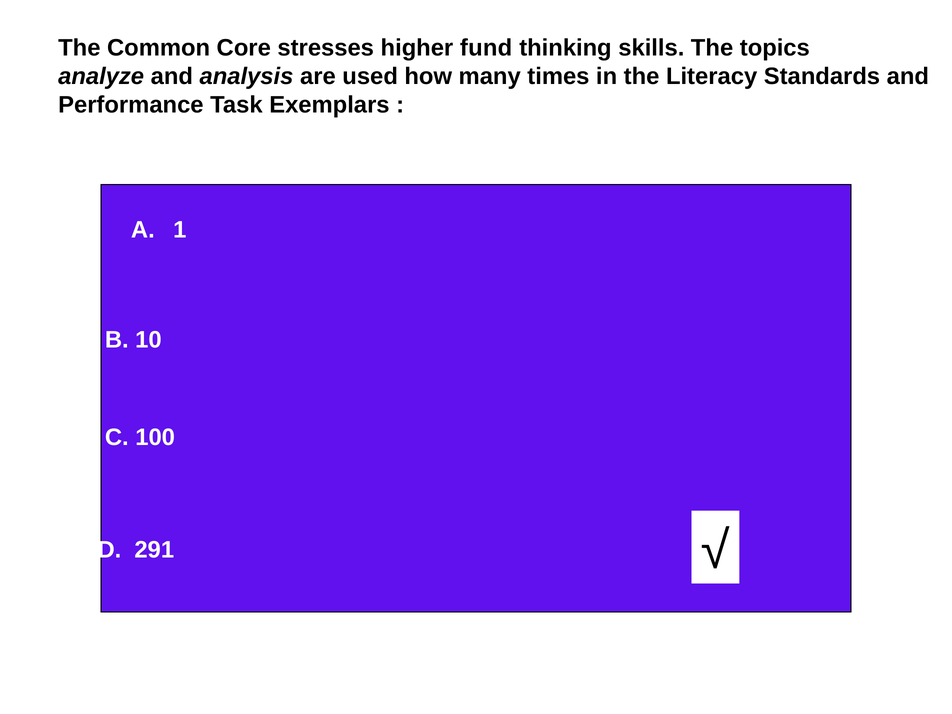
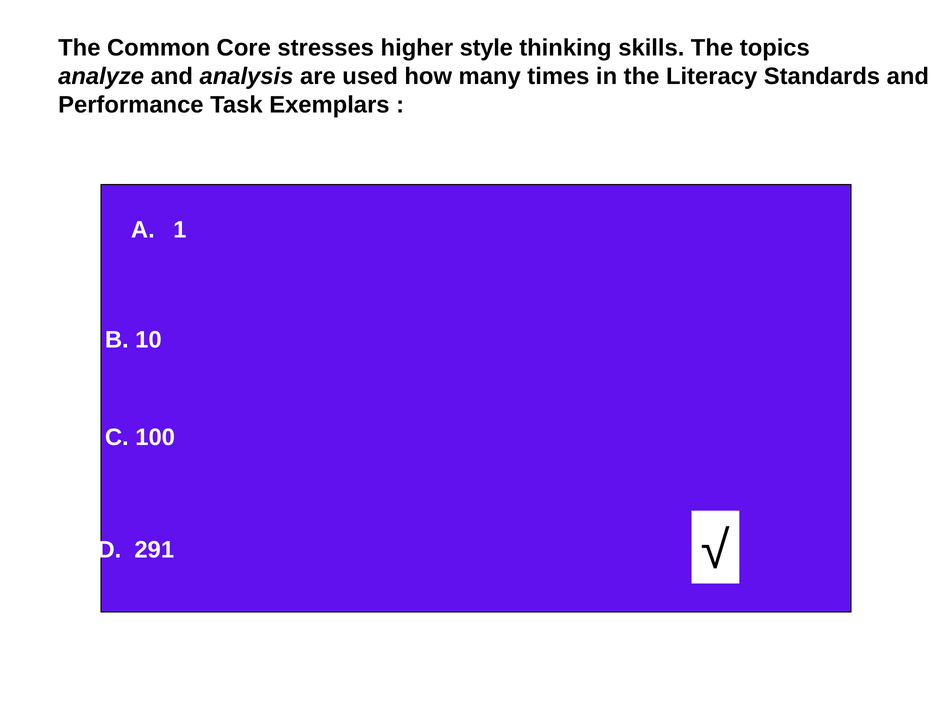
fund: fund -> style
